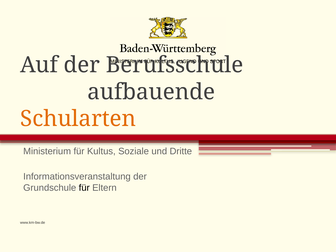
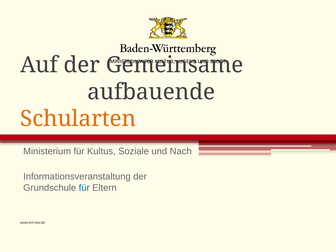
Berufsschule: Berufsschule -> Gemeinsame
Dritte: Dritte -> Nach
für at (84, 188) colour: black -> blue
